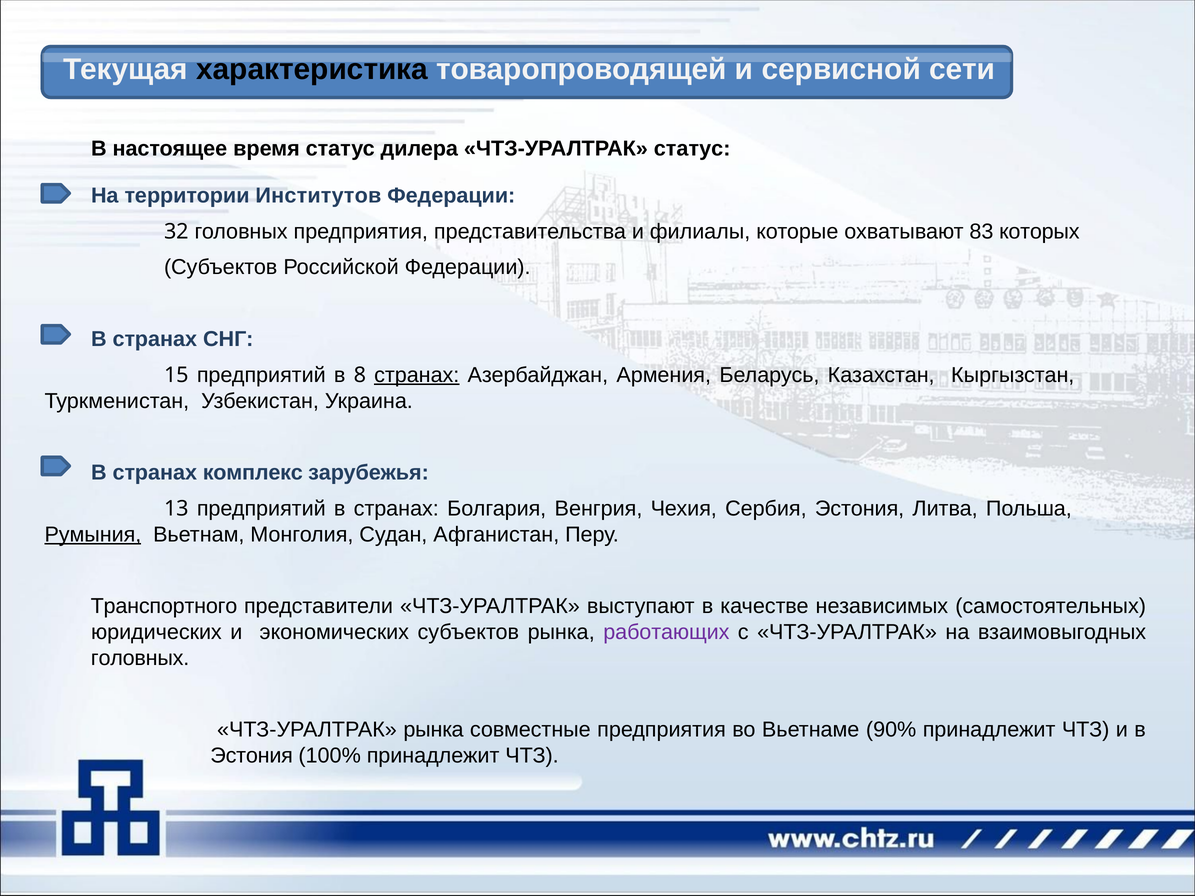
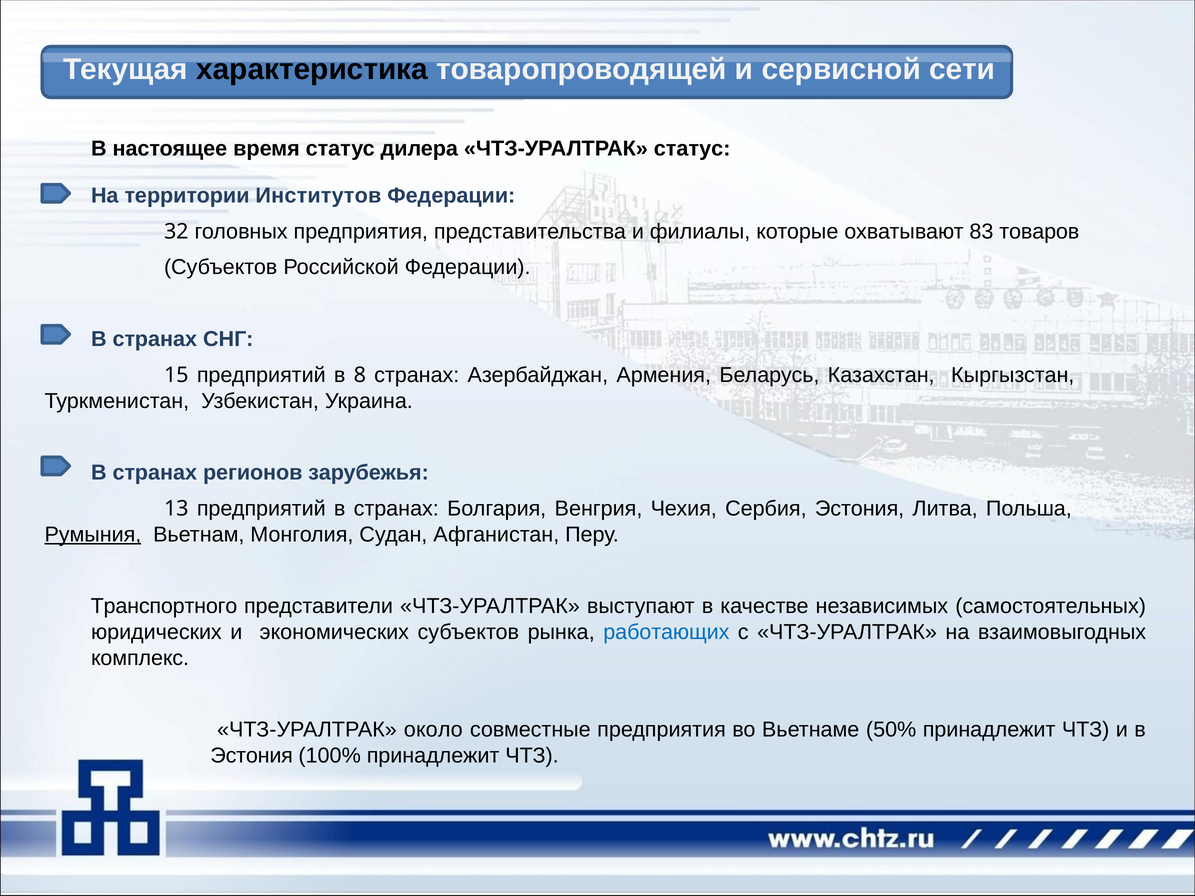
которых: которых -> товаров
странах at (417, 375) underline: present -> none
комплекс: комплекс -> регионов
работающих colour: purple -> blue
головных at (140, 658): головных -> комплекс
ЧТЗ-УРАЛТРАК рынка: рынка -> около
90%: 90% -> 50%
